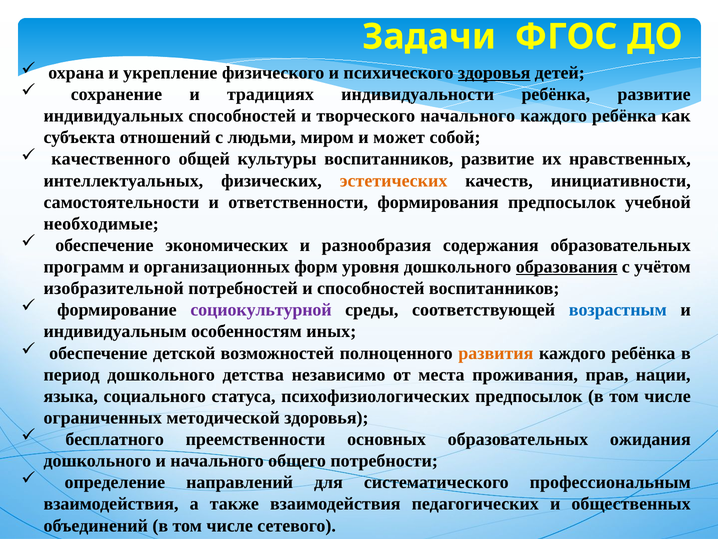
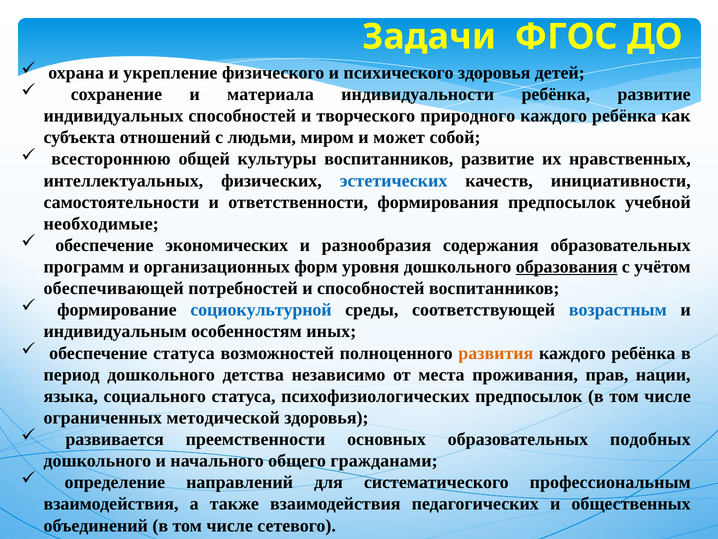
здоровья at (494, 73) underline: present -> none
традициях: традициях -> материала
творческого начального: начального -> природного
качественного: качественного -> всестороннюю
эстетических colour: orange -> blue
изобразительной: изобразительной -> обеспечивающей
социокультурной colour: purple -> blue
обеспечение детской: детской -> статуса
бесплатного: бесплатного -> развивается
ожидания: ожидания -> подобных
потребности: потребности -> гражданами
